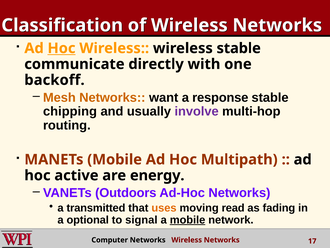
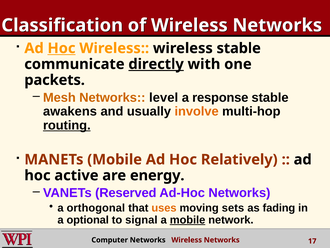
directly underline: none -> present
backoff: backoff -> packets
want: want -> level
chipping: chipping -> awakens
involve colour: purple -> orange
routing underline: none -> present
Multipath: Multipath -> Relatively
Outdoors: Outdoors -> Reserved
transmitted: transmitted -> orthogonal
read: read -> sets
